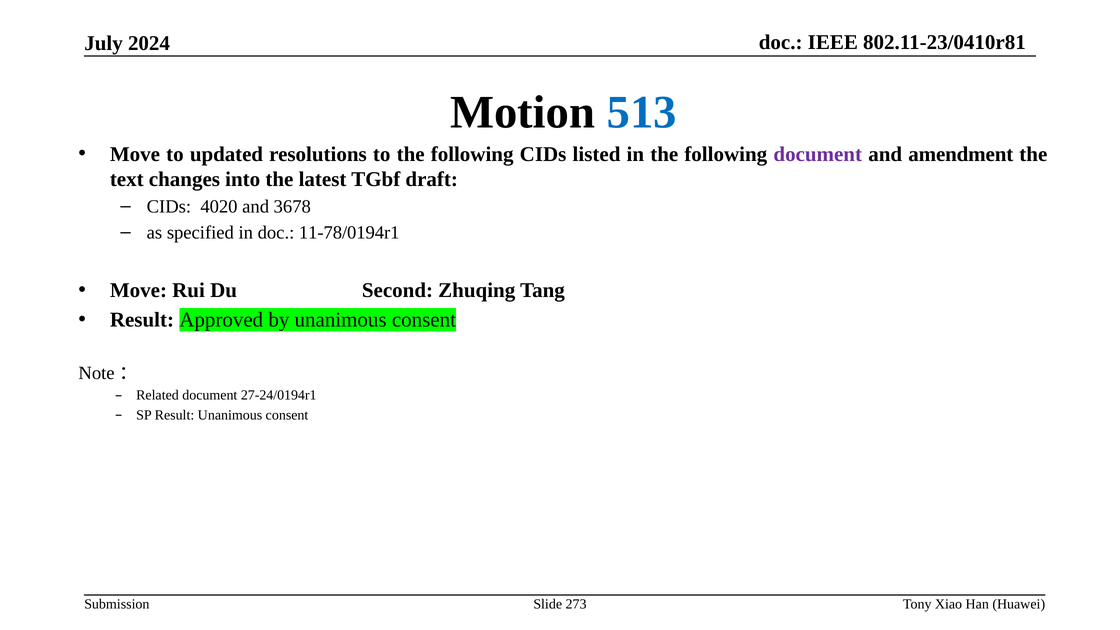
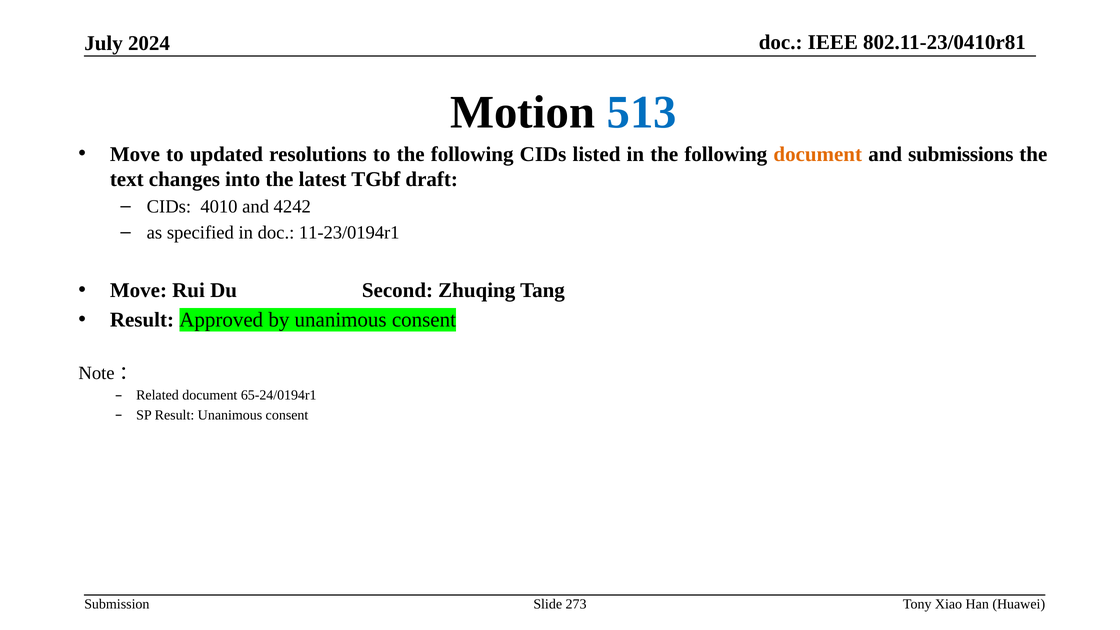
document at (818, 154) colour: purple -> orange
amendment: amendment -> submissions
4020: 4020 -> 4010
3678: 3678 -> 4242
11-78/0194r1: 11-78/0194r1 -> 11-23/0194r1
27-24/0194r1: 27-24/0194r1 -> 65-24/0194r1
